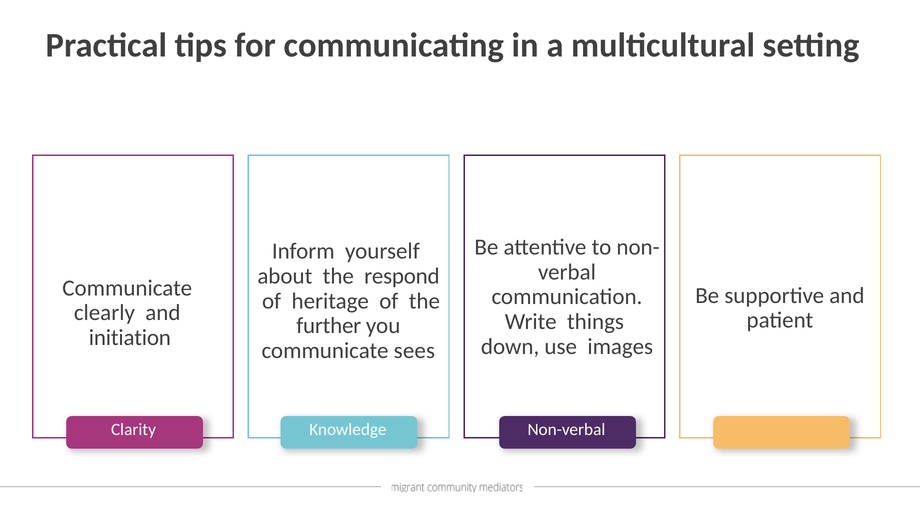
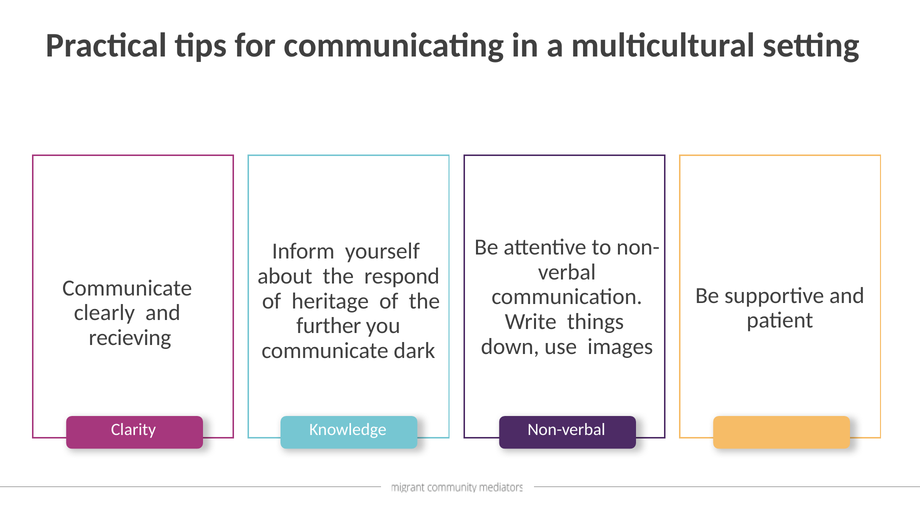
initiation: initiation -> recieving
sees: sees -> dark
